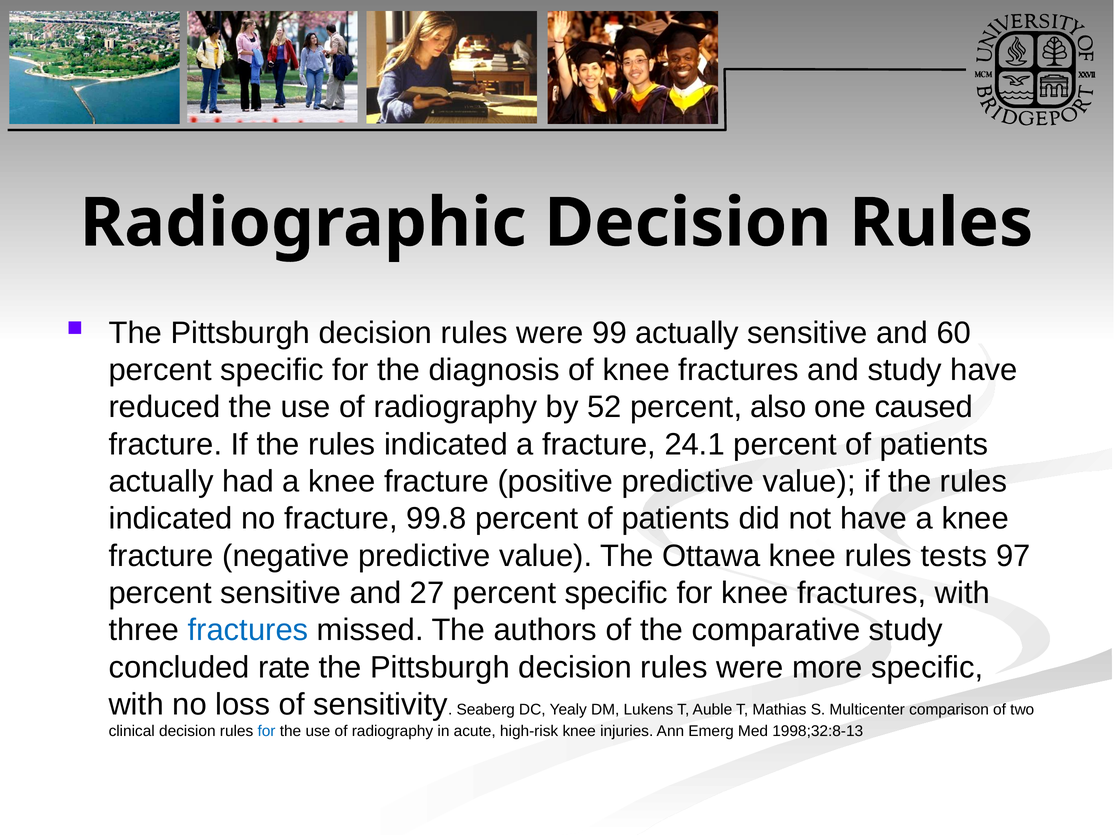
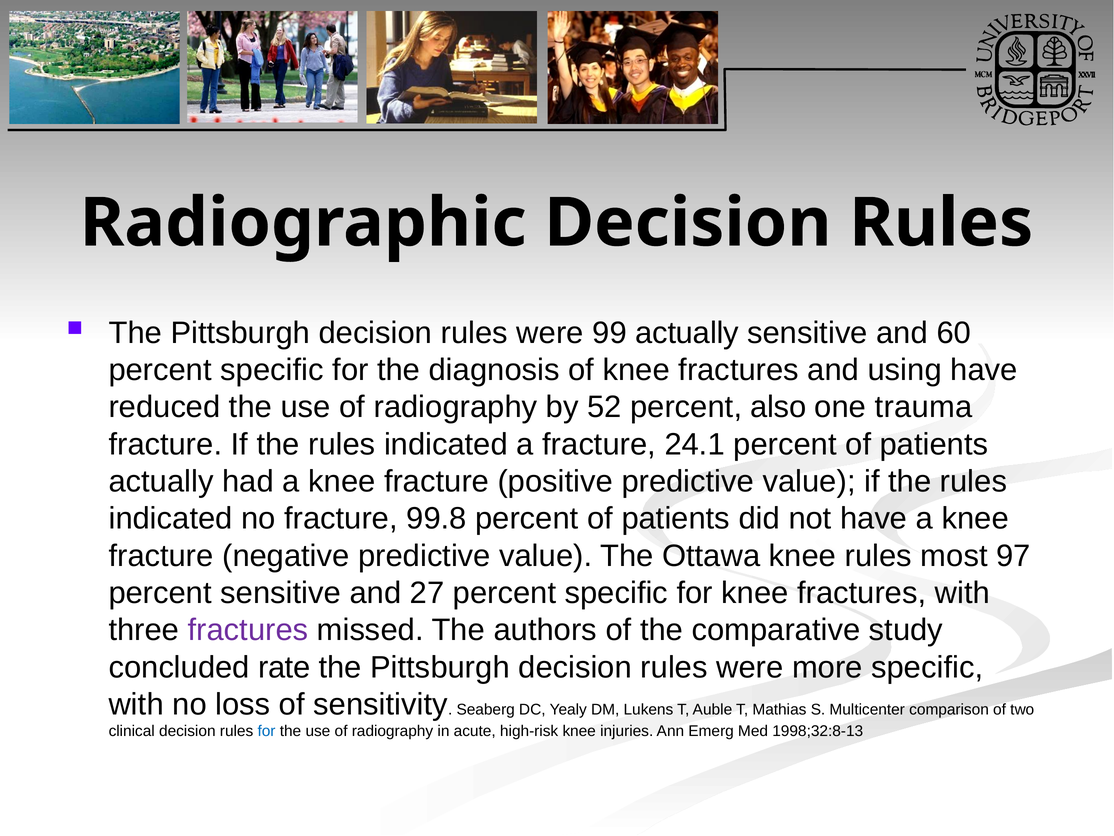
and study: study -> using
caused: caused -> trauma
tests: tests -> most
fractures at (248, 630) colour: blue -> purple
